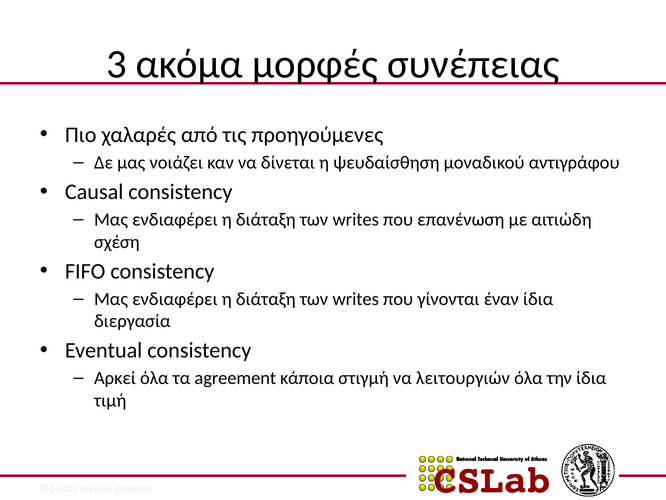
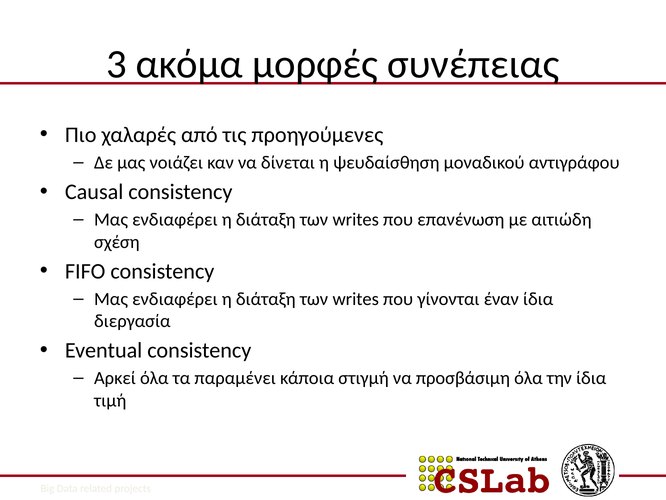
agreement: agreement -> παραμένει
λειτουργιών: λειτουργιών -> προσβάσιμη
